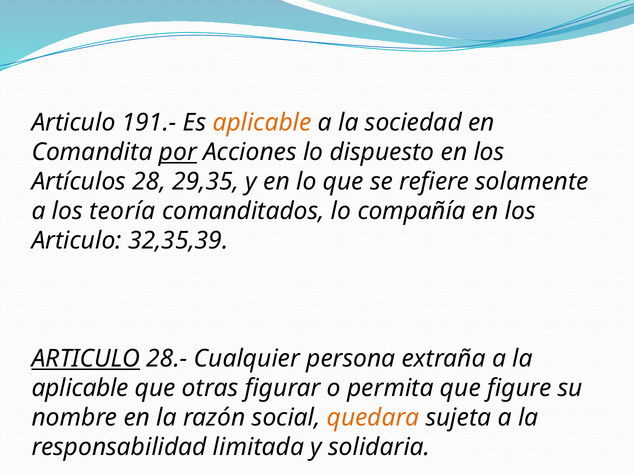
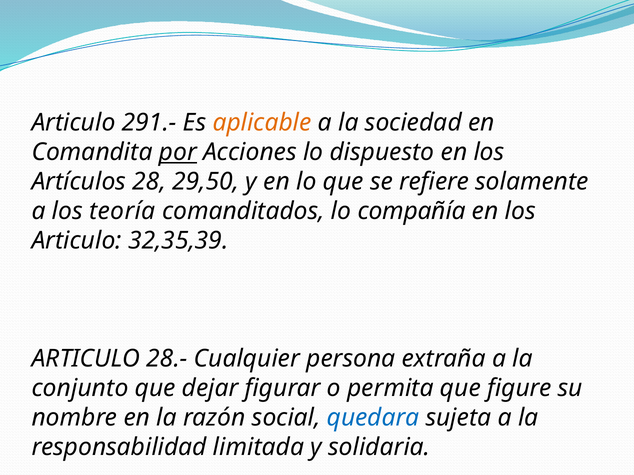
191.-: 191.- -> 291.-
29,35: 29,35 -> 29,50
ARTICULO at (86, 359) underline: present -> none
aplicable at (80, 389): aplicable -> conjunto
otras: otras -> dejar
quedara colour: orange -> blue
